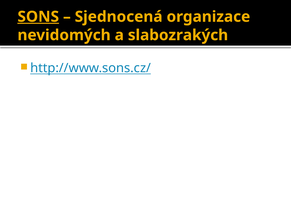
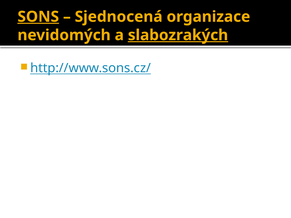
slabozrakých underline: none -> present
